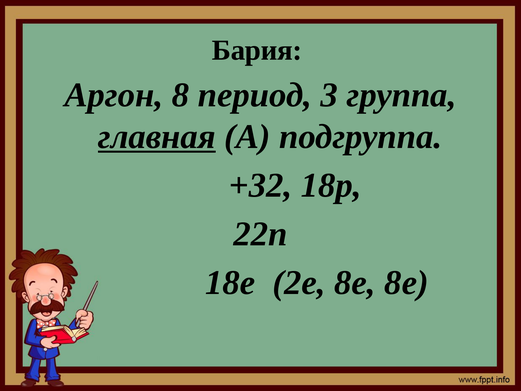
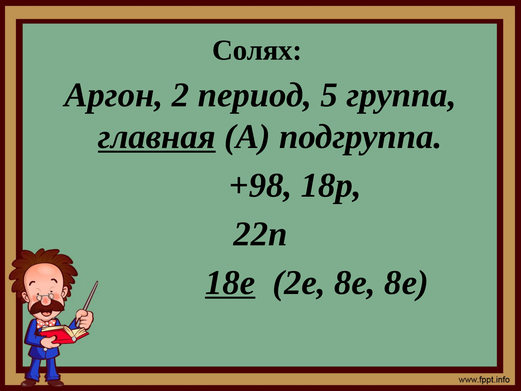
Бария: Бария -> Солях
8: 8 -> 2
3: 3 -> 5
+32: +32 -> +98
18е underline: none -> present
